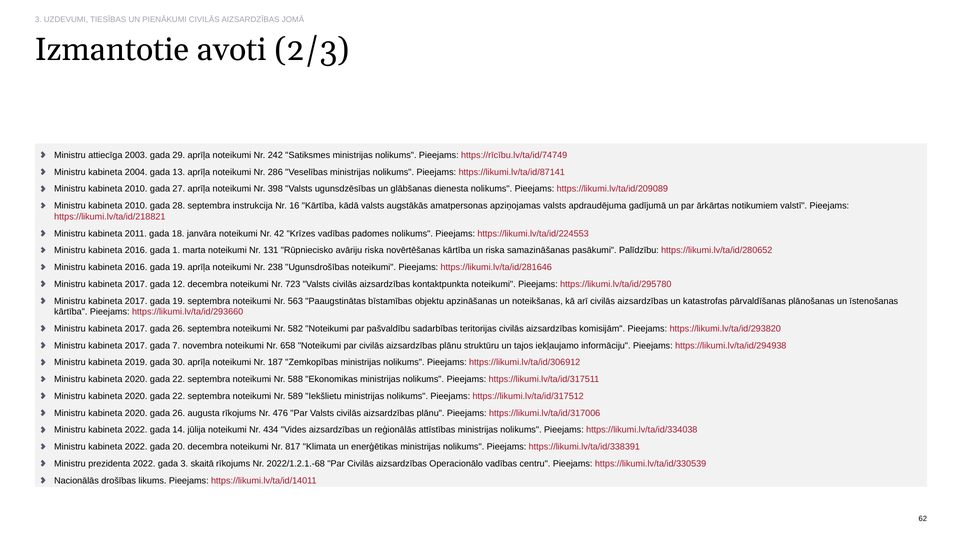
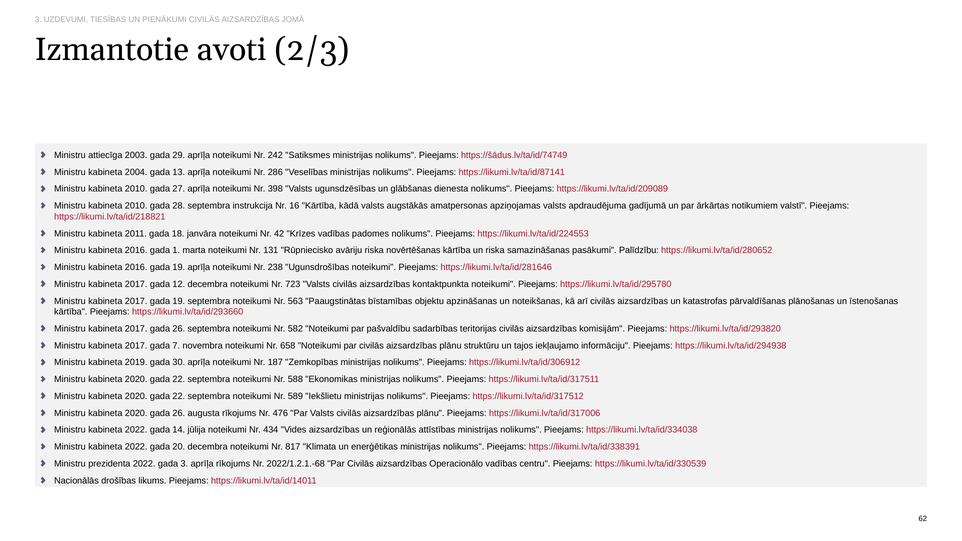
https://rīcību.lv/ta/id/74749: https://rīcību.lv/ta/id/74749 -> https://šādus.lv/ta/id/74749
3 skaitā: skaitā -> aprīļa
